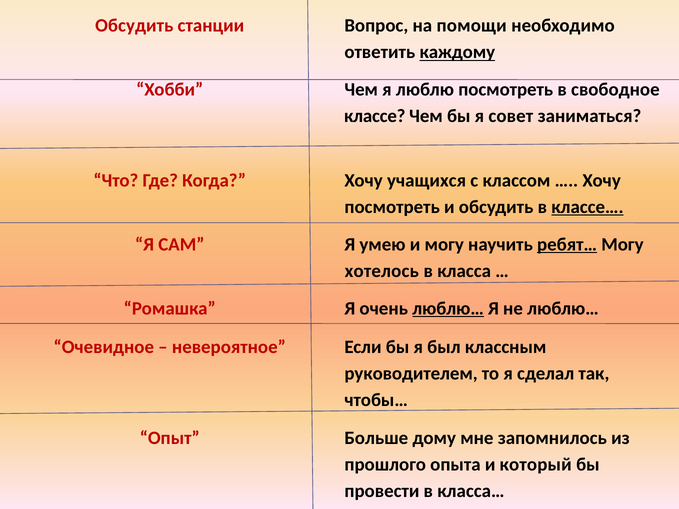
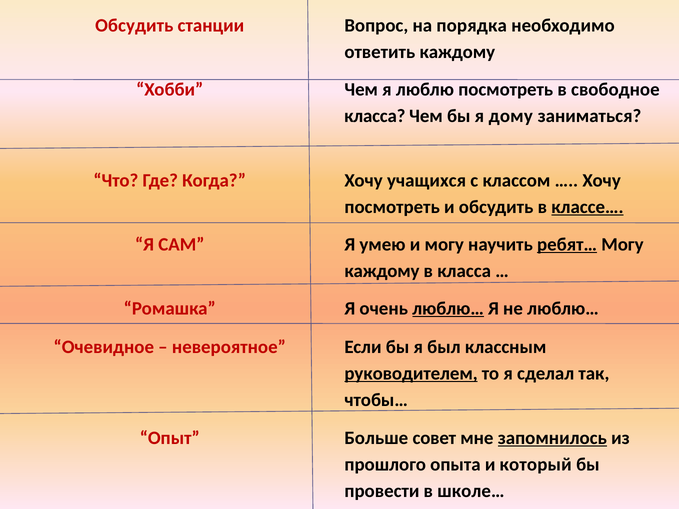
помощи: помощи -> порядка
каждому at (457, 52) underline: present -> none
классе at (375, 116): классе -> класса
совет: совет -> дому
хотелось at (382, 271): хотелось -> каждому
руководителем underline: none -> present
дому: дому -> совет
запомнилось underline: none -> present
класса…: класса… -> школе…
